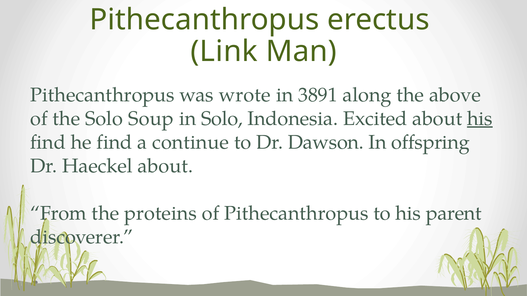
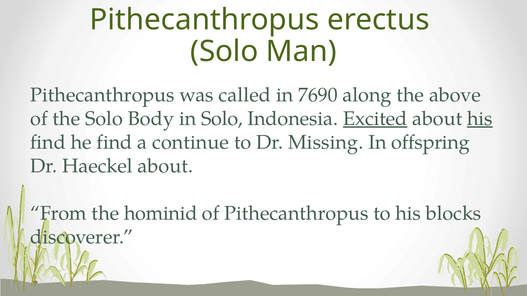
Link at (224, 51): Link -> Solo
wrote: wrote -> called
3891: 3891 -> 7690
Soup: Soup -> Body
Excited underline: none -> present
Dawson: Dawson -> Missing
proteins: proteins -> hominid
parent: parent -> blocks
